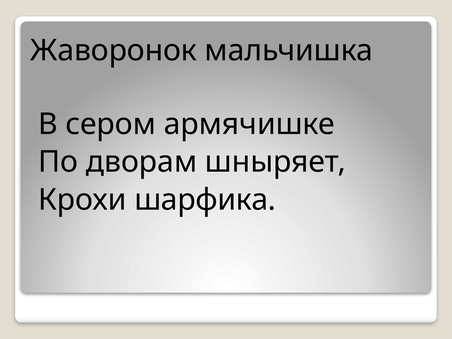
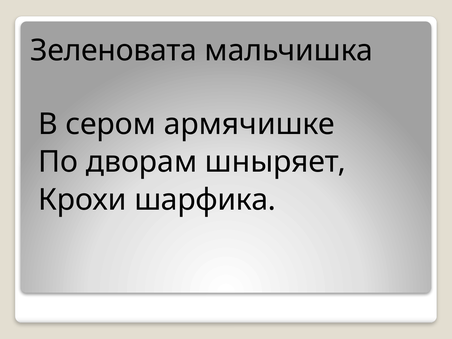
Жаворонок: Жаворонок -> Зеленовата
